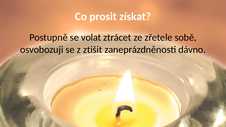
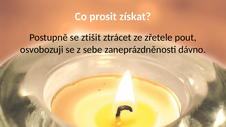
volat: volat -> ztišit
sobě: sobě -> pout
ztišit: ztišit -> sebe
